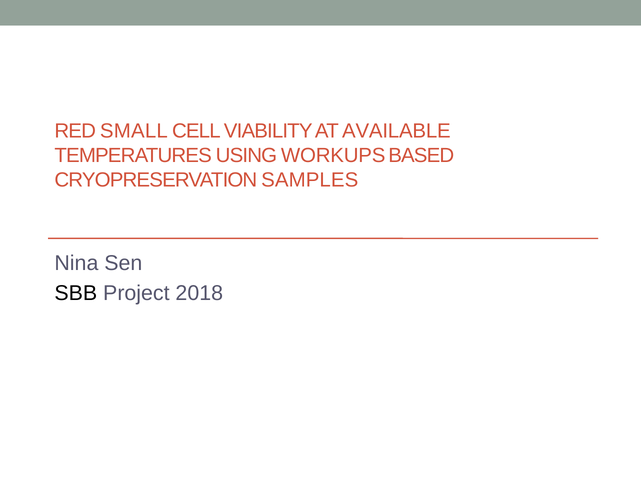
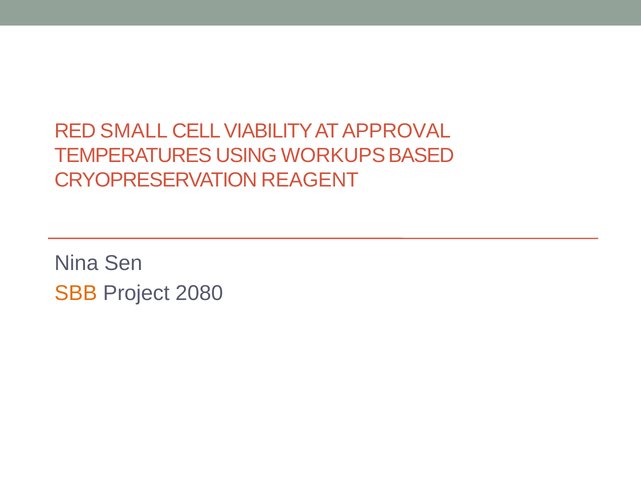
AVAILABLE: AVAILABLE -> APPROVAL
SAMPLES: SAMPLES -> REAGENT
SBB colour: black -> orange
2018: 2018 -> 2080
